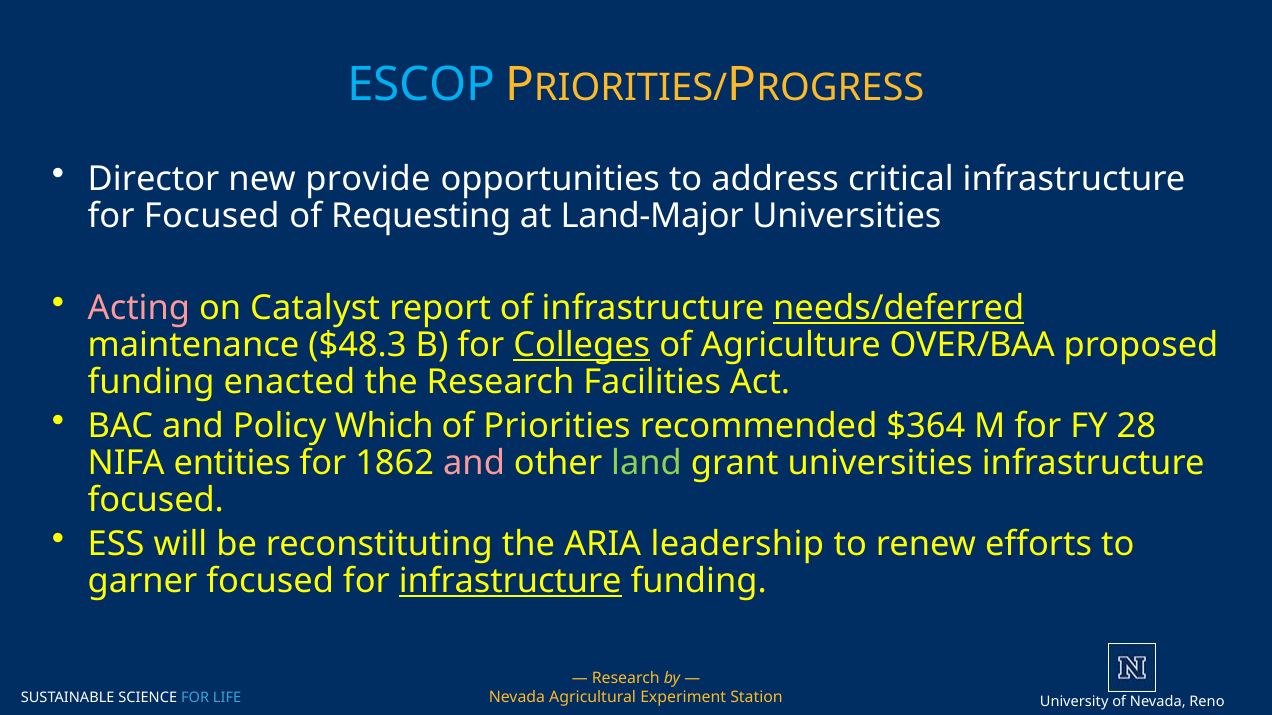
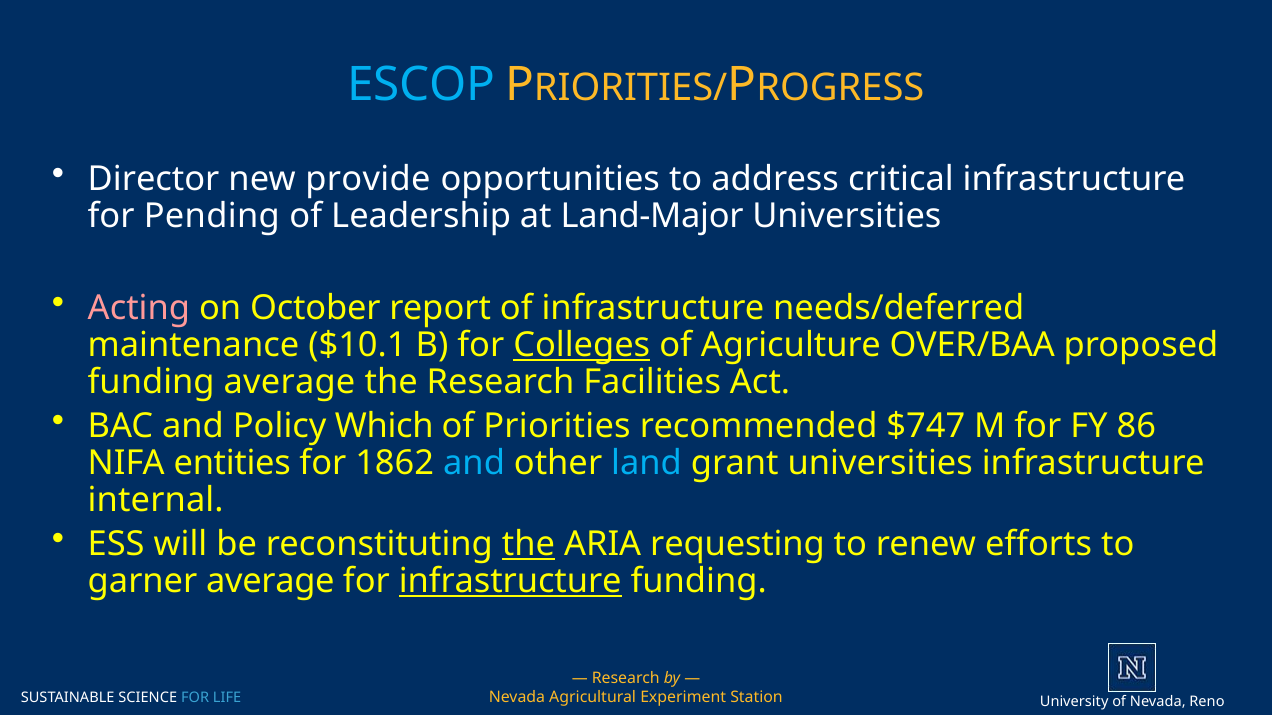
for Focused: Focused -> Pending
Requesting: Requesting -> Leadership
Catalyst: Catalyst -> October
needs/deferred underline: present -> none
$48.3: $48.3 -> $10.1
funding enacted: enacted -> average
$364: $364 -> $747
28: 28 -> 86
and at (474, 463) colour: pink -> light blue
land colour: light green -> light blue
focused at (156, 501): focused -> internal
the at (528, 544) underline: none -> present
leadership: leadership -> requesting
garner focused: focused -> average
